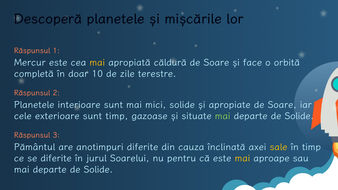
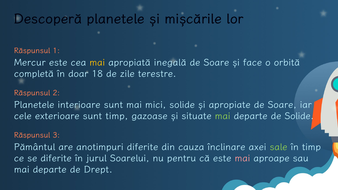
căldură: căldură -> inegală
10: 10 -> 18
înclinată: înclinată -> înclinare
sale colour: yellow -> light green
mai at (242, 158) colour: yellow -> pink
Solide at (98, 170): Solide -> Drept
